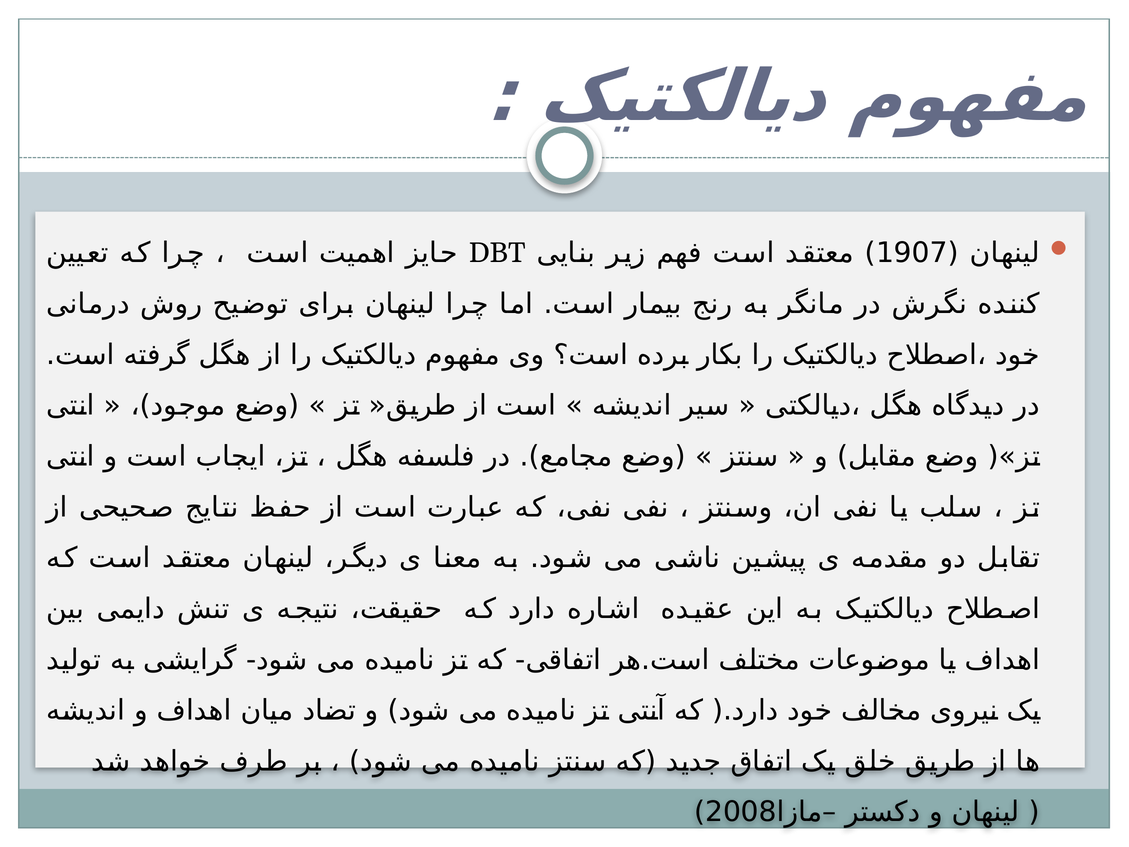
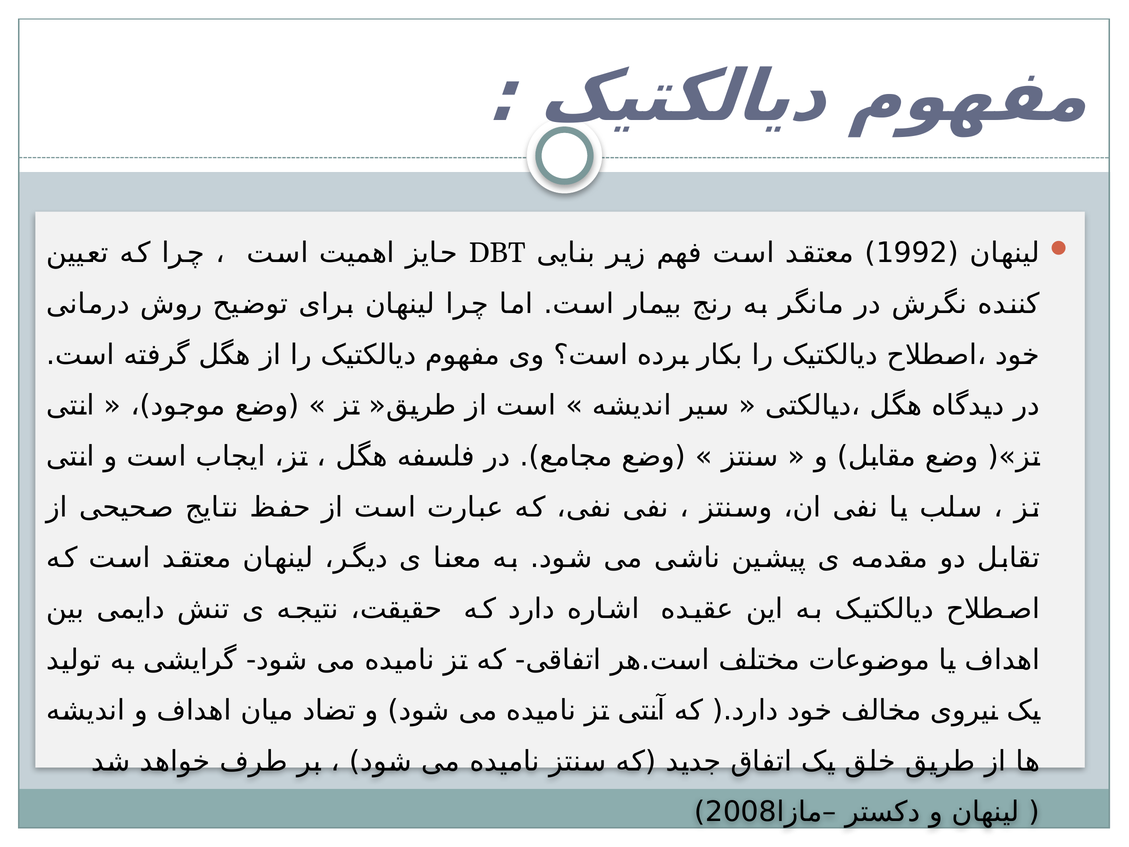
1907: 1907 -> 1992
